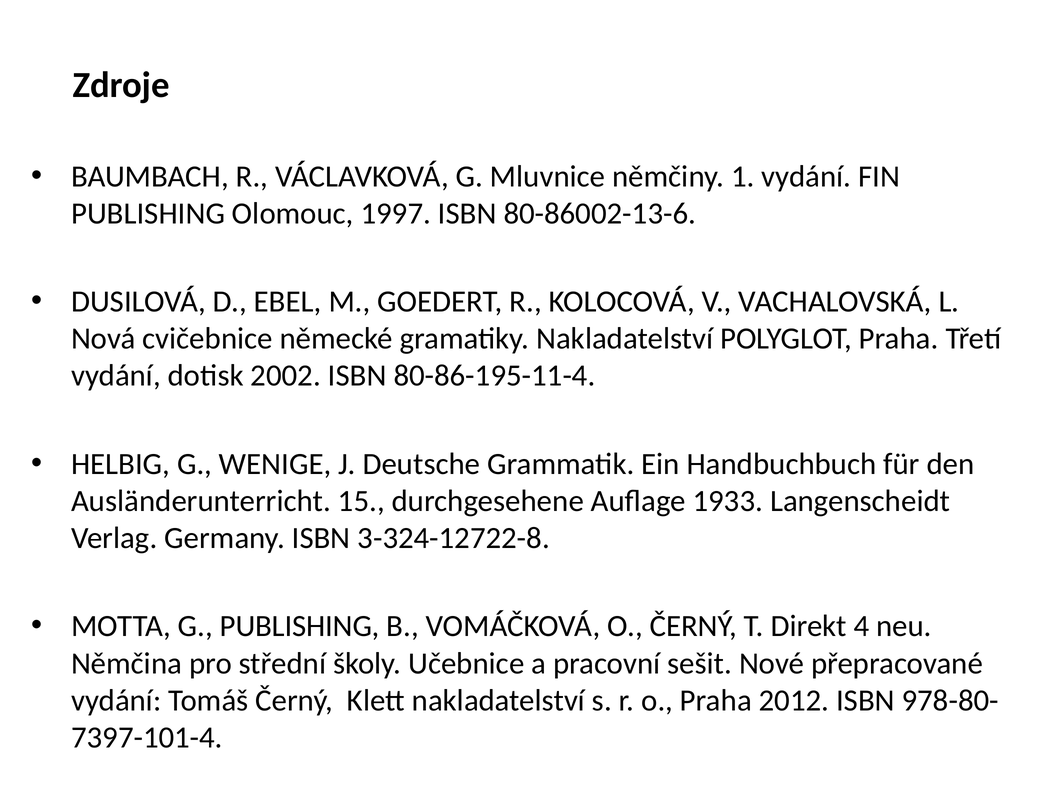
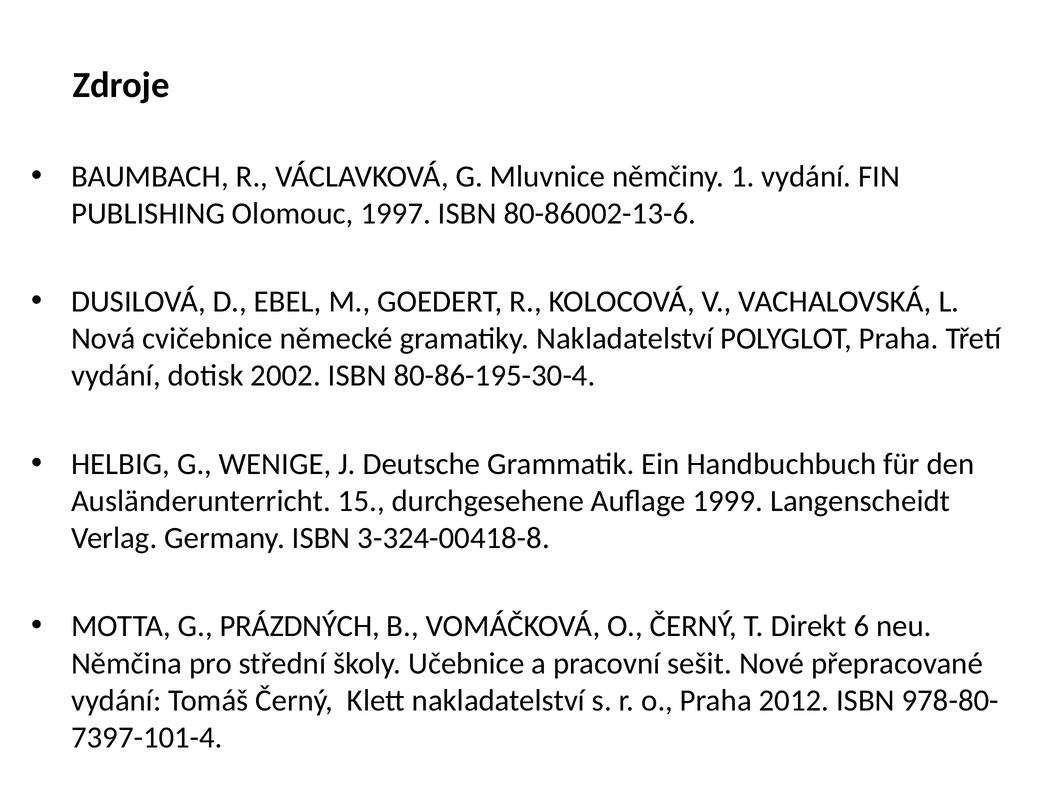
80-86-195-11-4: 80-86-195-11-4 -> 80-86-195-30-4
1933: 1933 -> 1999
3-324-12722-8: 3-324-12722-8 -> 3-324-00418-8
G PUBLISHING: PUBLISHING -> PRÁZDNÝCH
4: 4 -> 6
